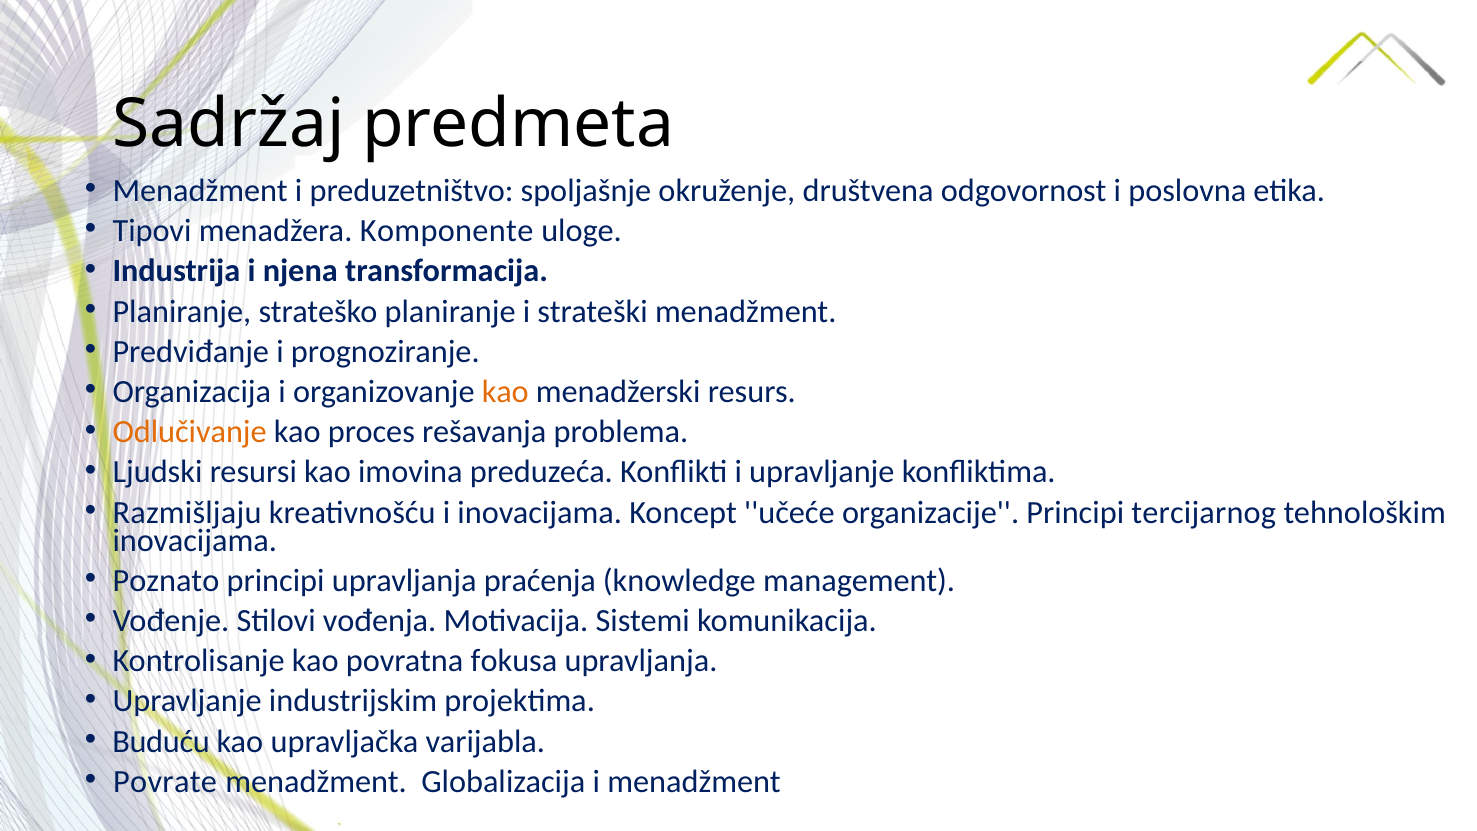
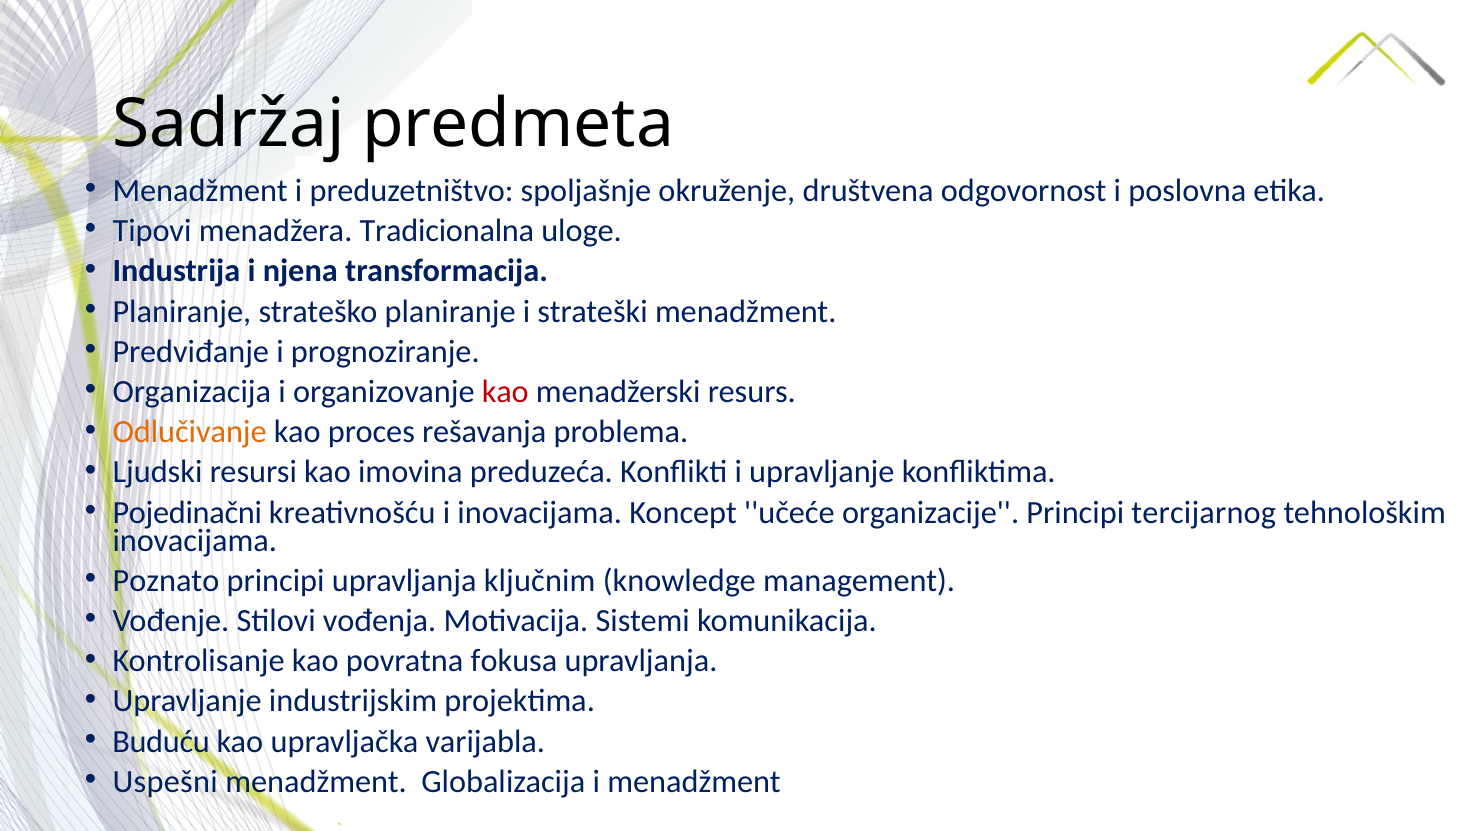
Komponente: Komponente -> Tradicionalna
kao at (505, 392) colour: orange -> red
Razmišljaju: Razmišljaju -> Pojedinačni
praćenja: praćenja -> ključnim
Povrate: Povrate -> Uspešni
